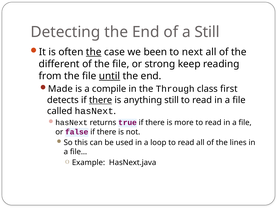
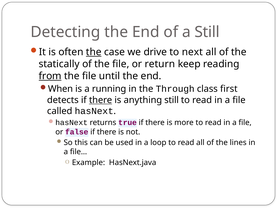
been: been -> drive
different: different -> statically
strong: strong -> return
from underline: none -> present
until underline: present -> none
Made: Made -> When
compile: compile -> running
